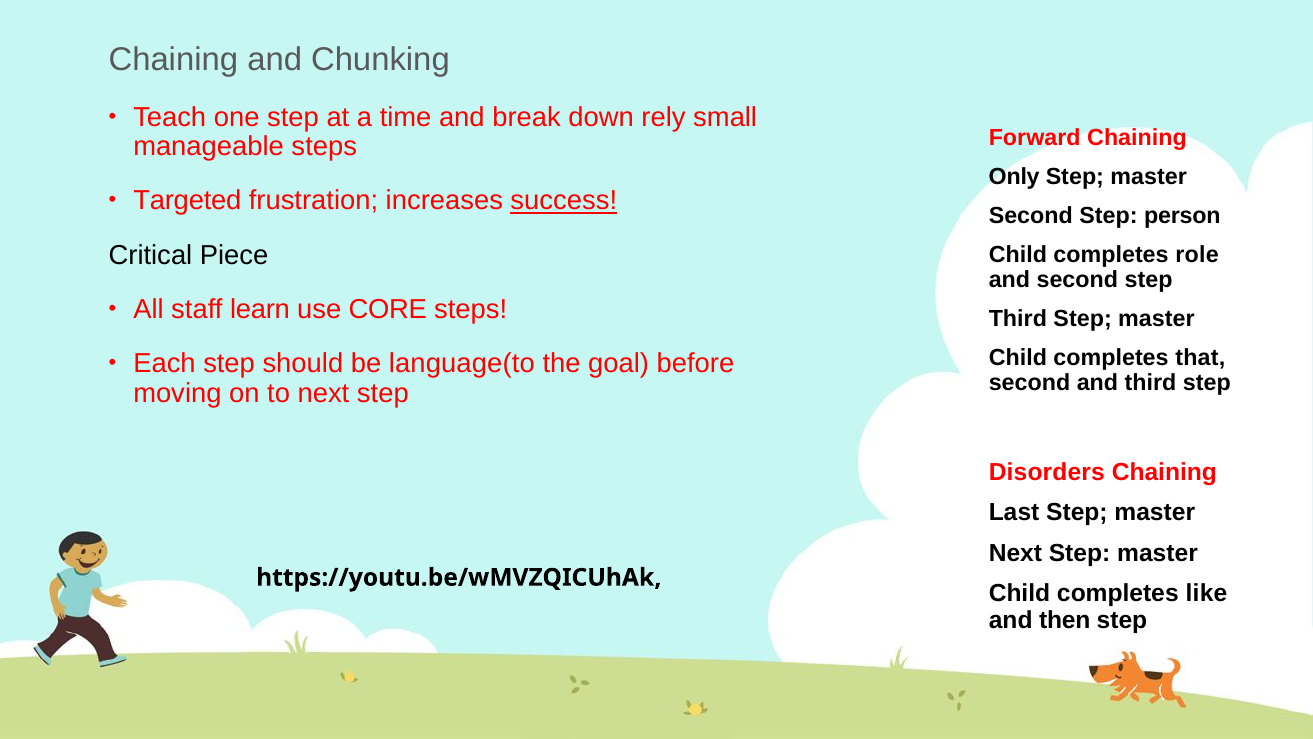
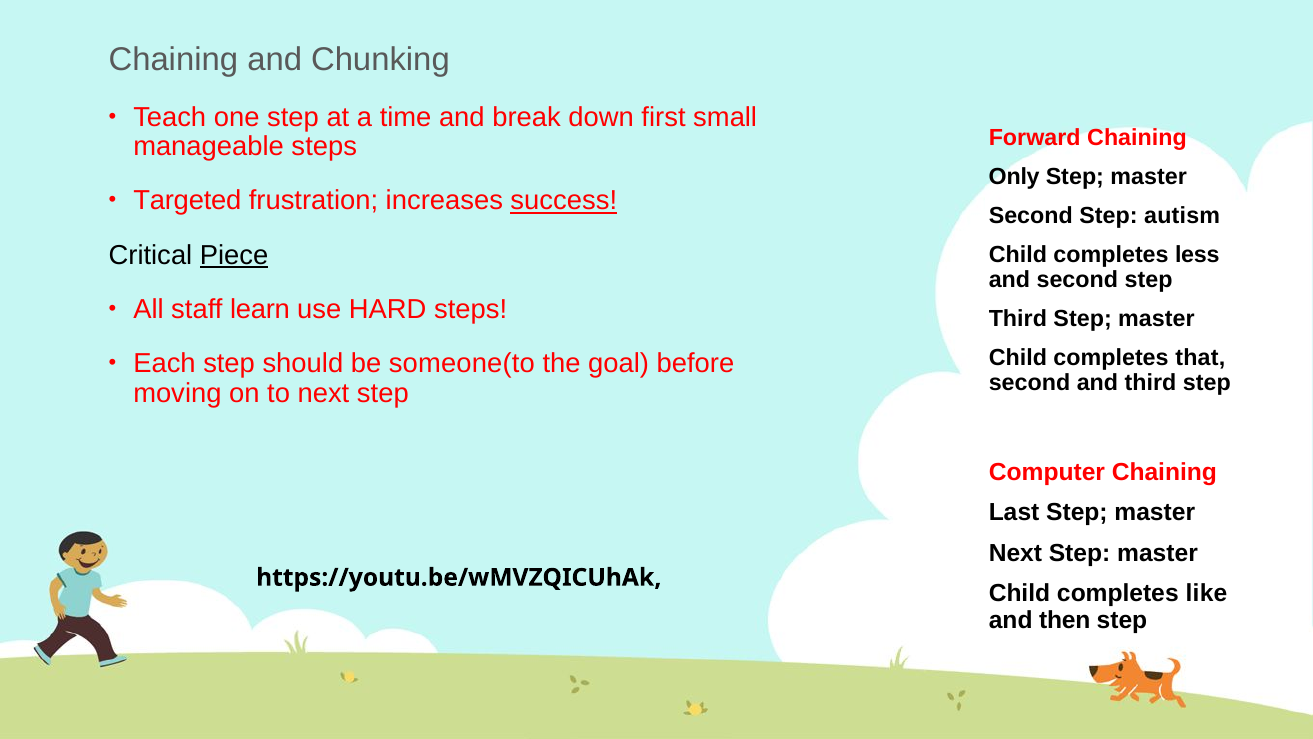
rely: rely -> first
person: person -> autism
Piece underline: none -> present
role: role -> less
CORE: CORE -> HARD
language(to: language(to -> someone(to
Disorders: Disorders -> Computer
